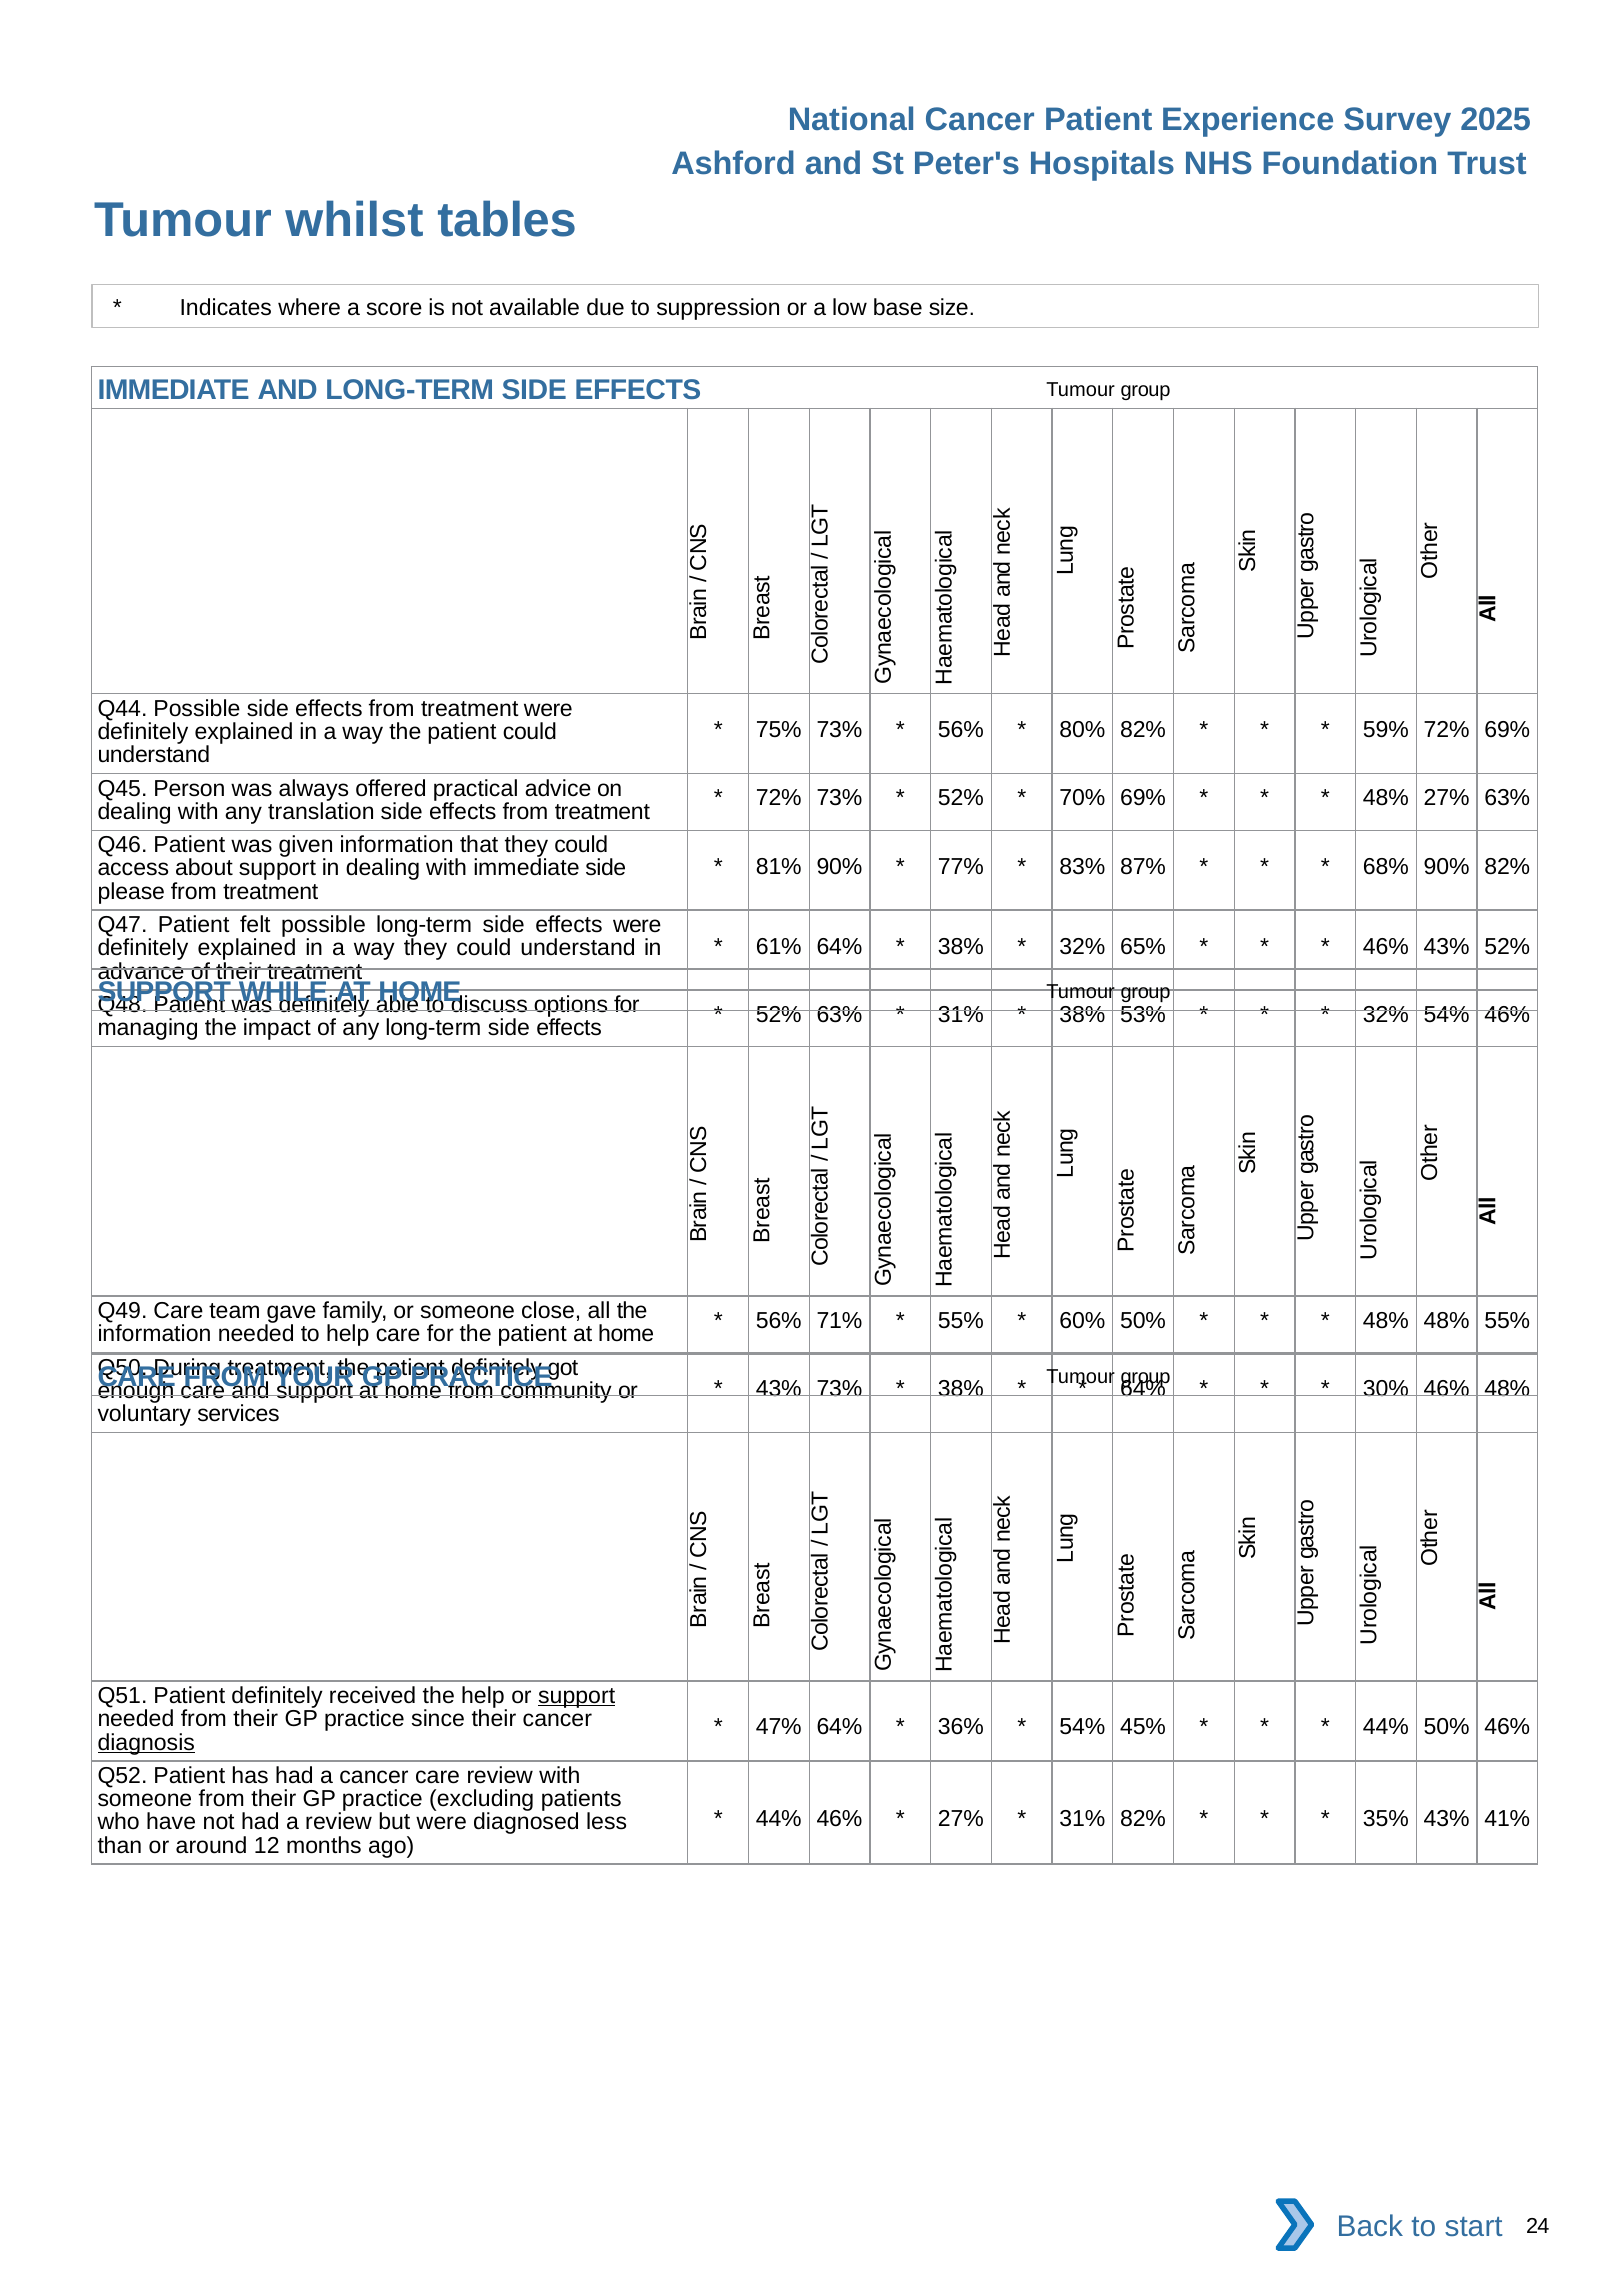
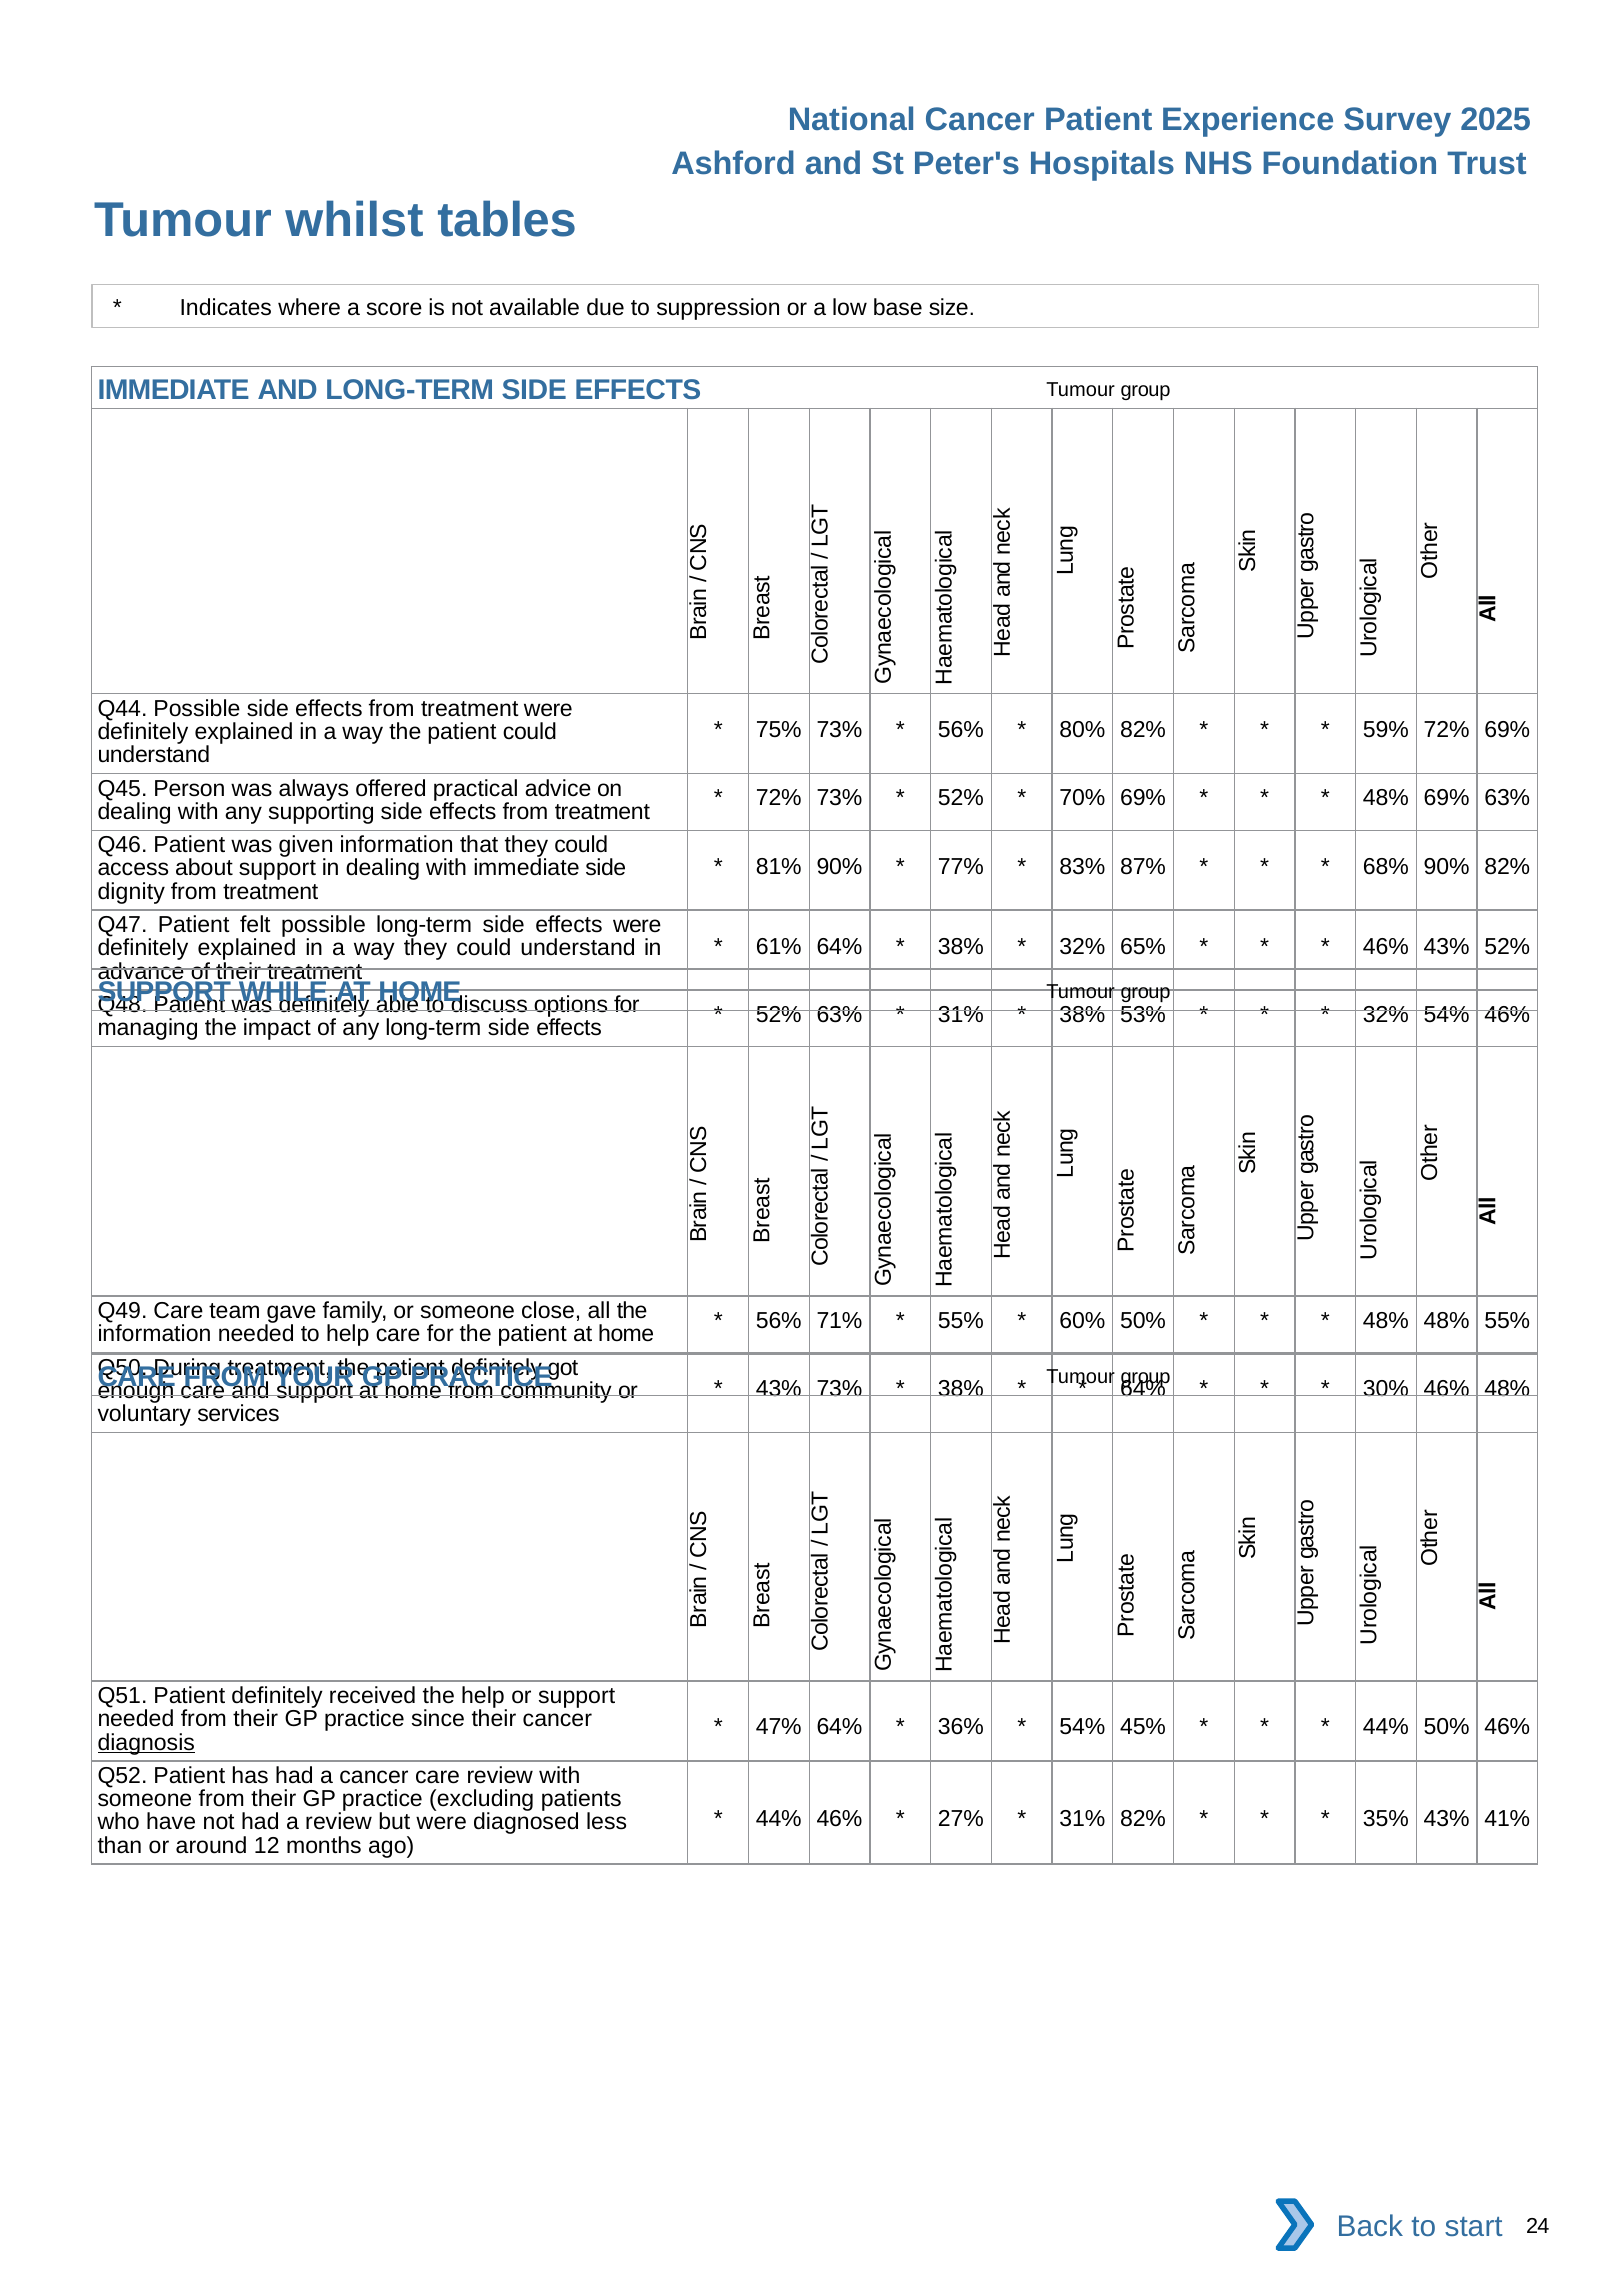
48% 27%: 27% -> 69%
translation: translation -> supporting
please: please -> dignity
support at (577, 1696) underline: present -> none
